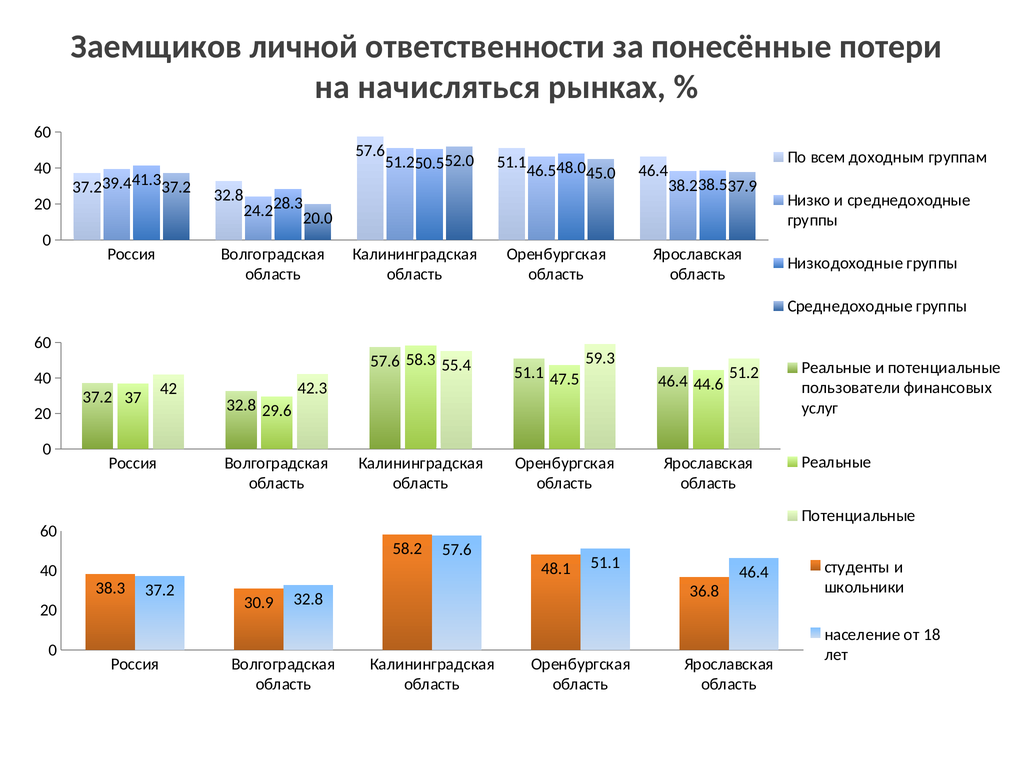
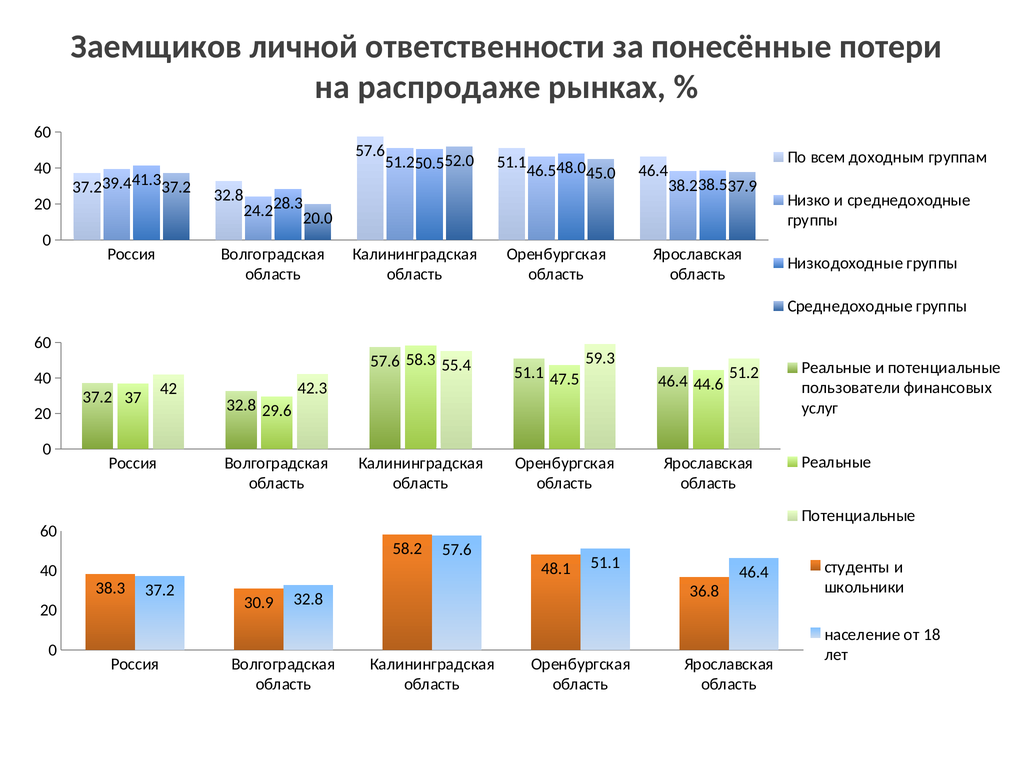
начисляться: начисляться -> распродаже
